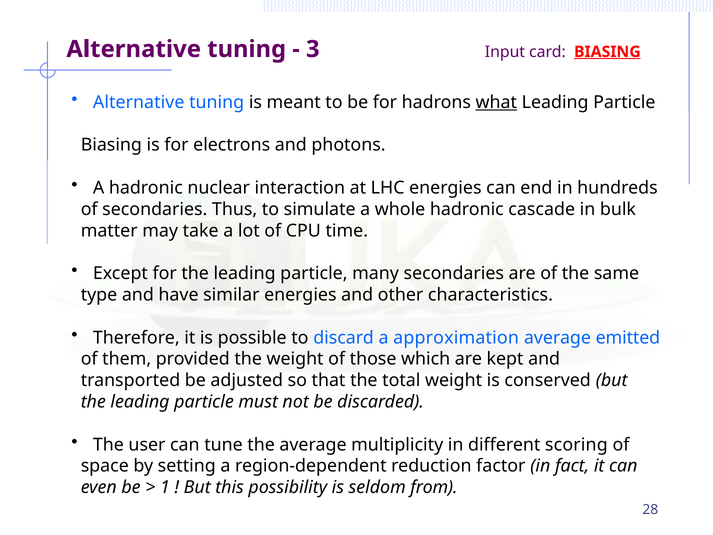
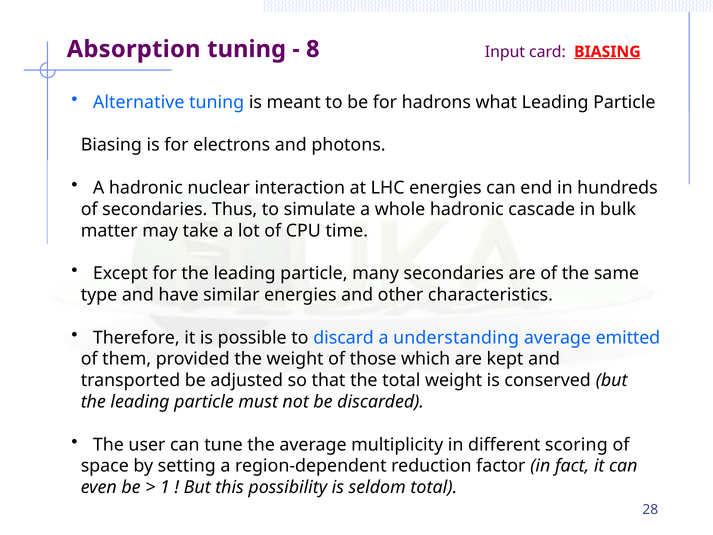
Alternative at (134, 49): Alternative -> Absorption
3: 3 -> 8
what underline: present -> none
approximation: approximation -> understanding
seldom from: from -> total
